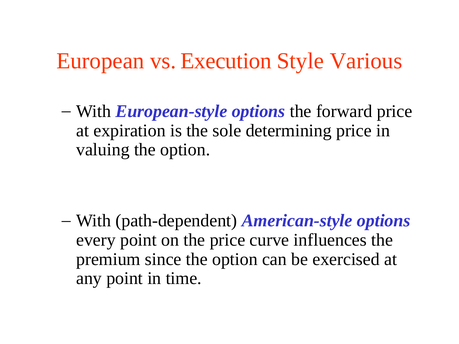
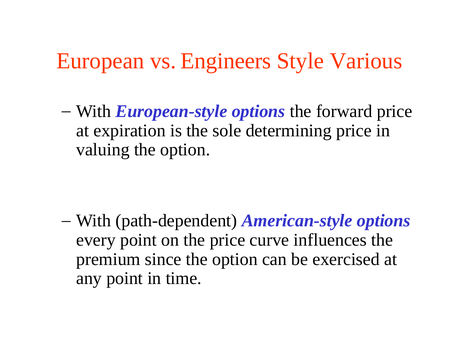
Execution: Execution -> Engineers
